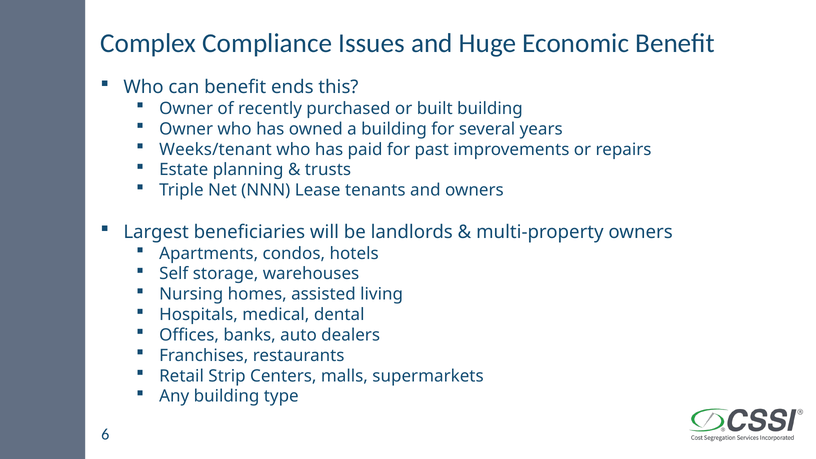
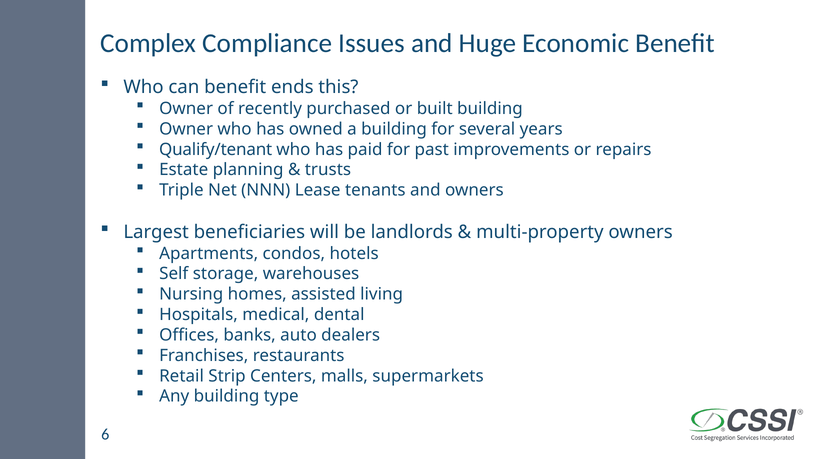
Weeks/tenant: Weeks/tenant -> Qualify/tenant
